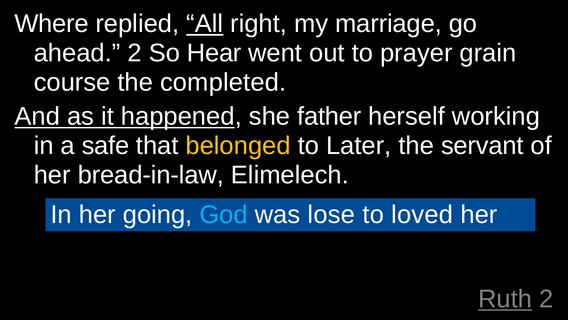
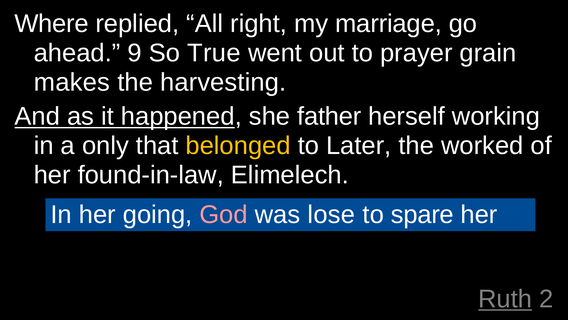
All underline: present -> none
ahead 2: 2 -> 9
Hear: Hear -> True
course: course -> makes
completed: completed -> harvesting
safe: safe -> only
servant: servant -> worked
bread-in-law: bread-in-law -> found-in-law
God colour: light blue -> pink
loved: loved -> spare
